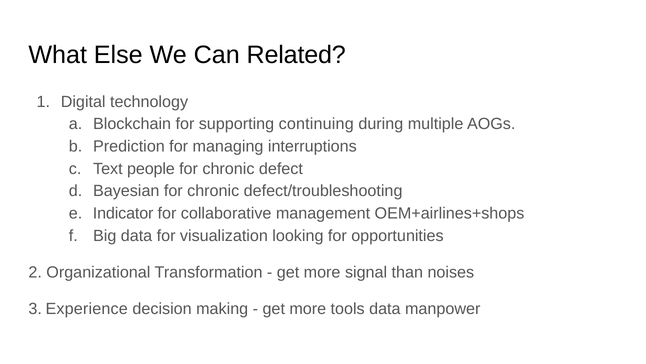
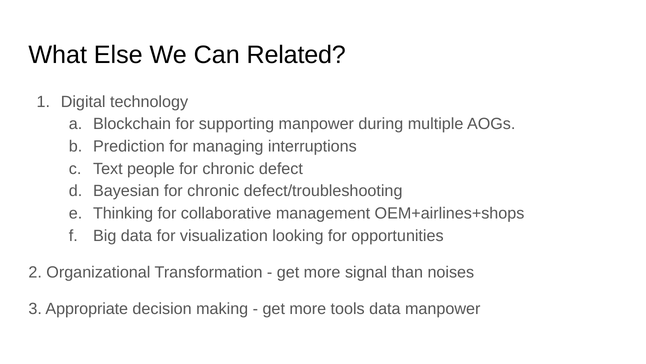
supporting continuing: continuing -> manpower
Indicator: Indicator -> Thinking
Experience: Experience -> Appropriate
